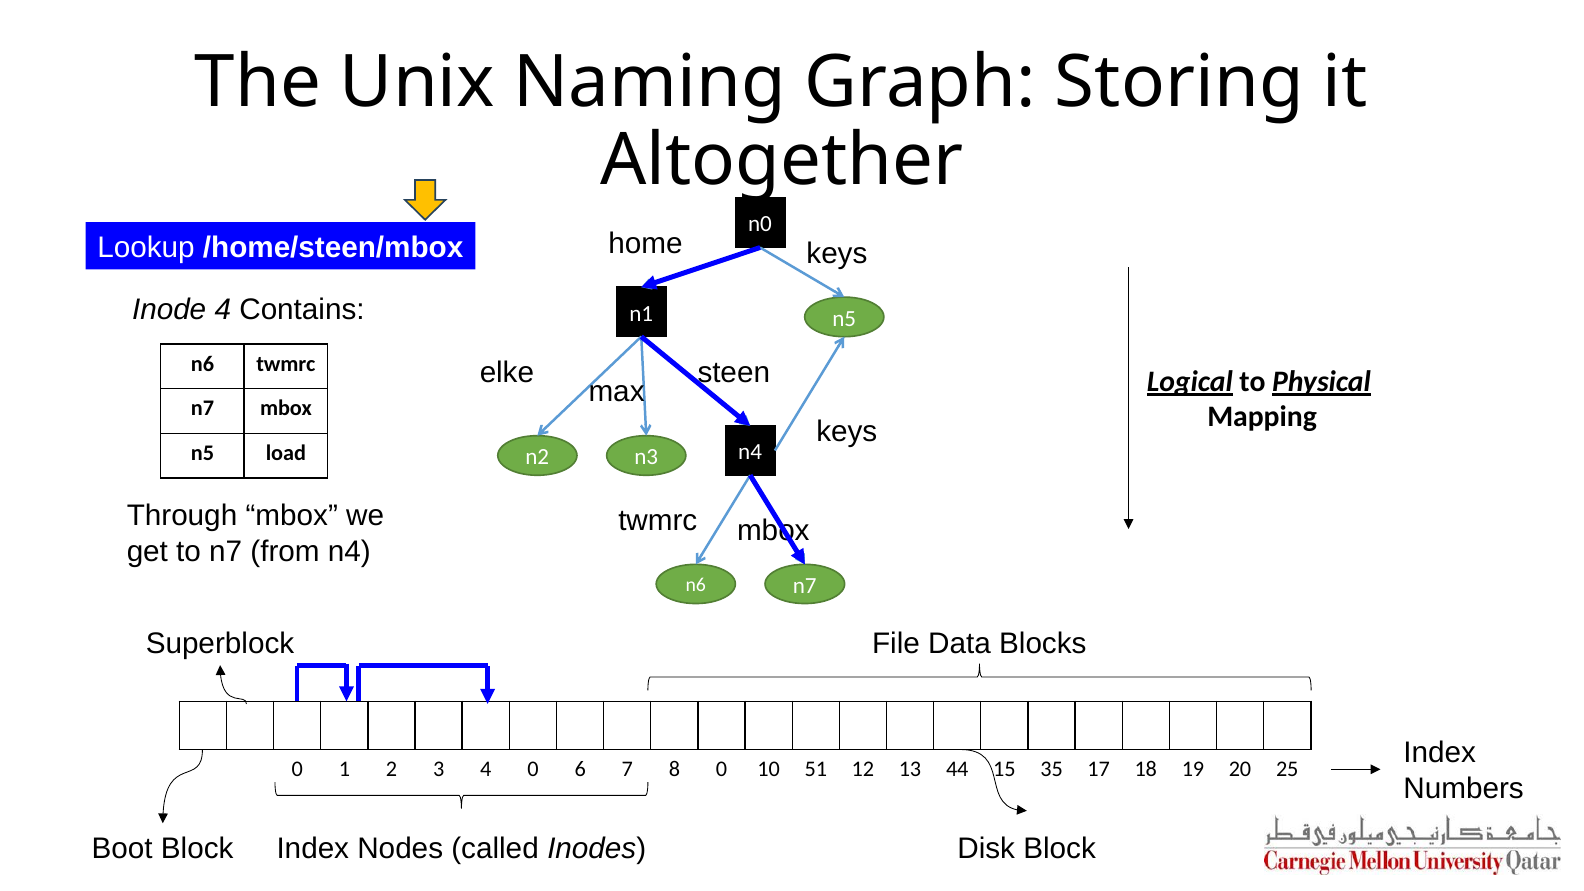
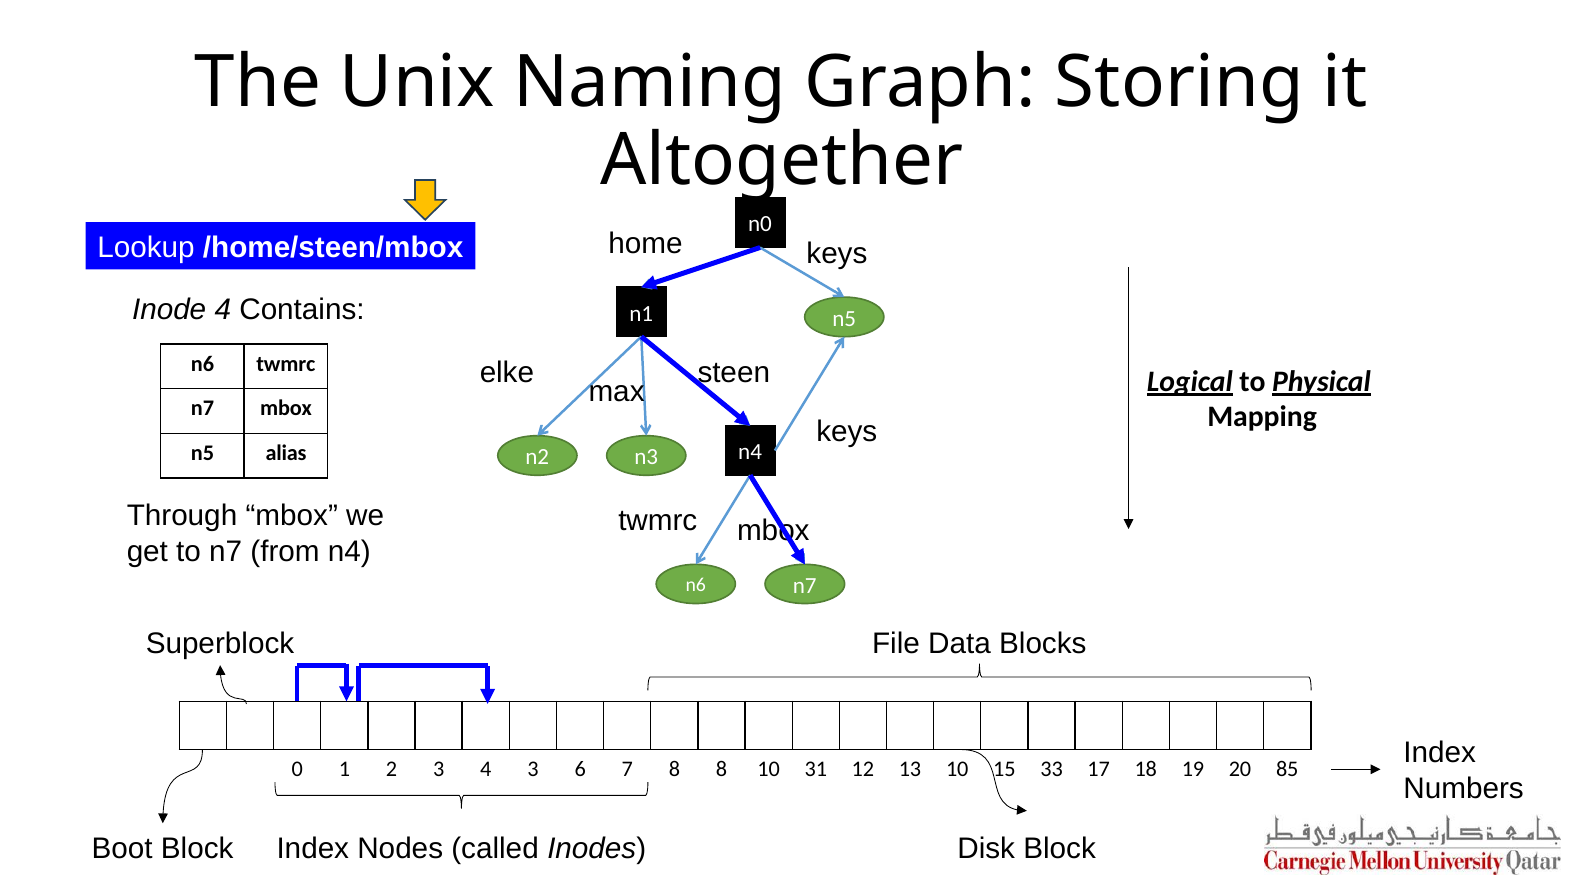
load: load -> alias
4 0: 0 -> 3
8 0: 0 -> 8
51: 51 -> 31
13 44: 44 -> 10
35: 35 -> 33
25: 25 -> 85
